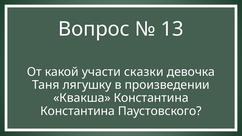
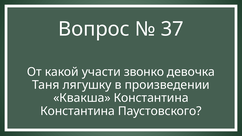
13: 13 -> 37
сказки: сказки -> звонко
